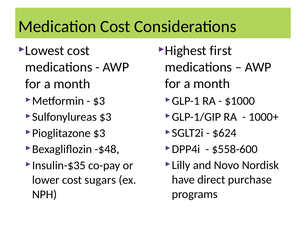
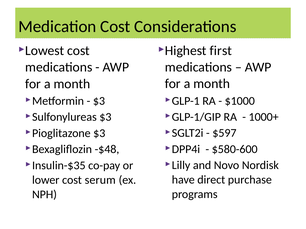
$624: $624 -> $597
$558-600: $558-600 -> $580-600
sugars: sugars -> serum
